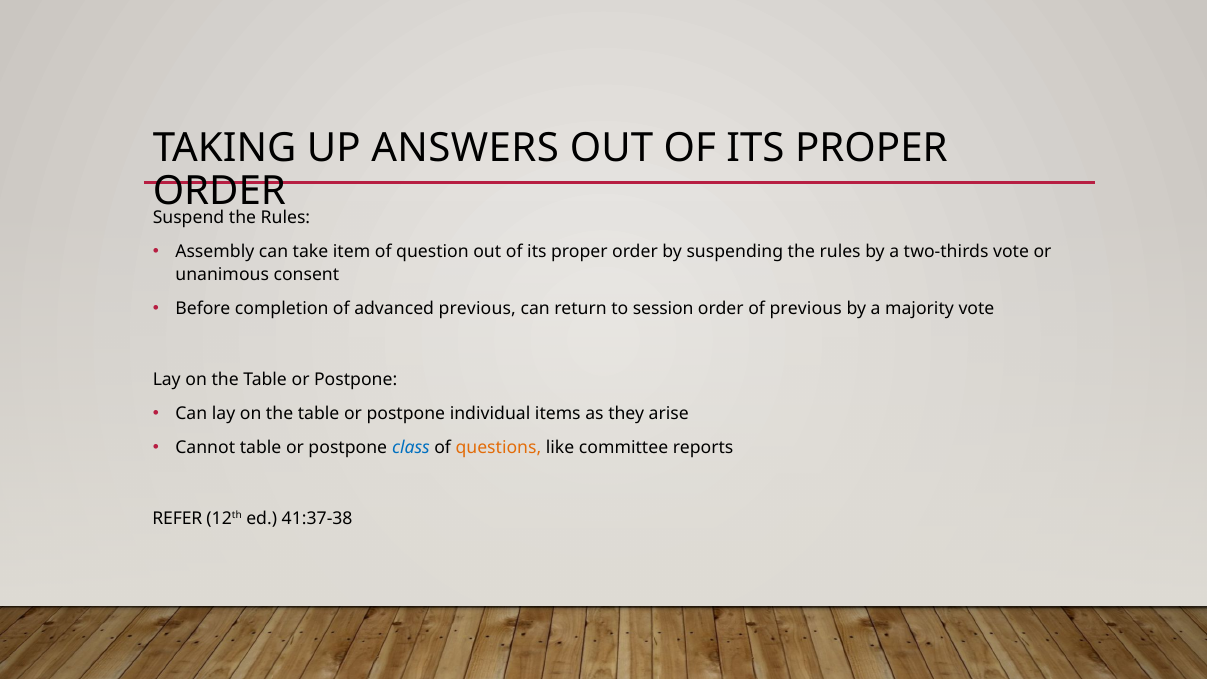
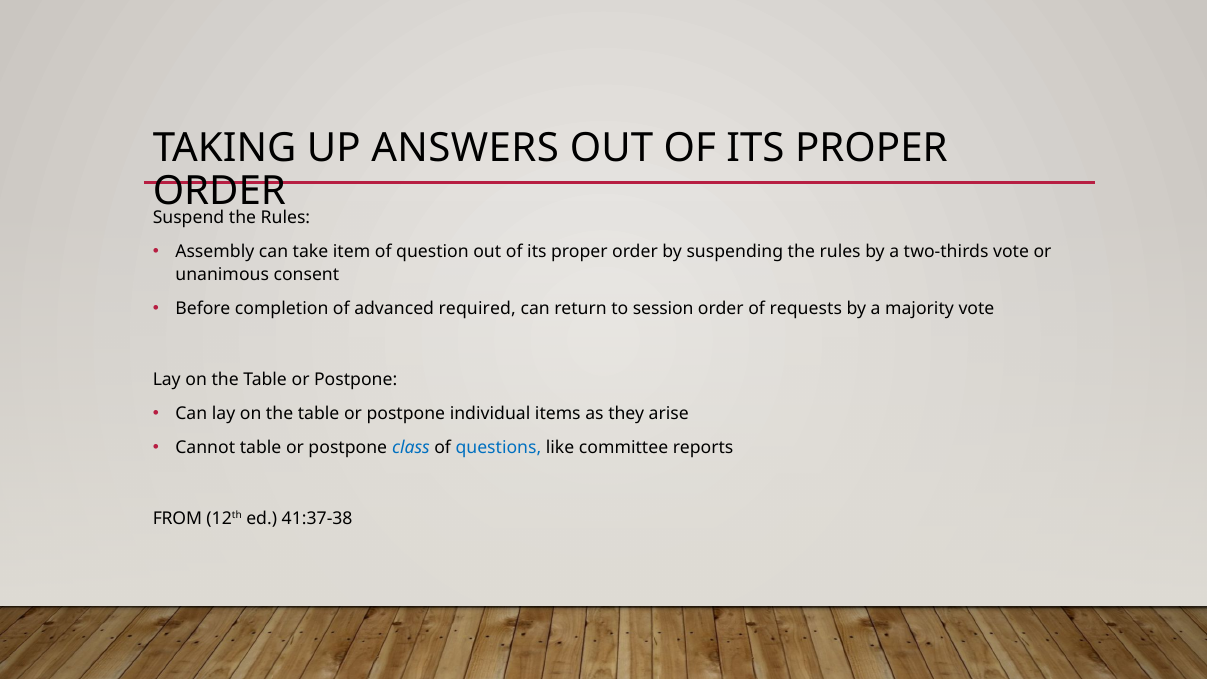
advanced previous: previous -> required
of previous: previous -> requests
questions colour: orange -> blue
REFER: REFER -> FROM
